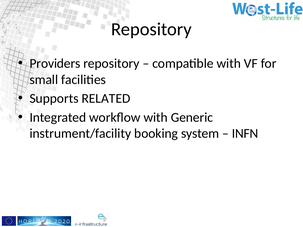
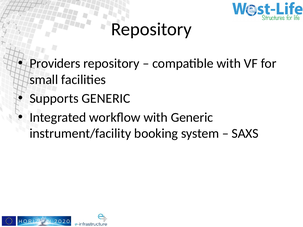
Supports RELATED: RELATED -> GENERIC
INFN: INFN -> SAXS
